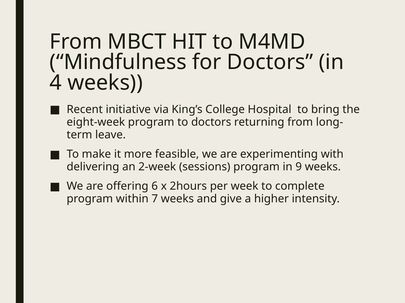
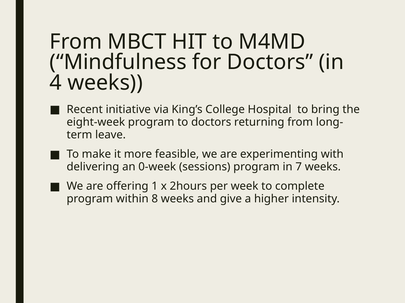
2-week: 2-week -> 0-week
9: 9 -> 7
6: 6 -> 1
7: 7 -> 8
